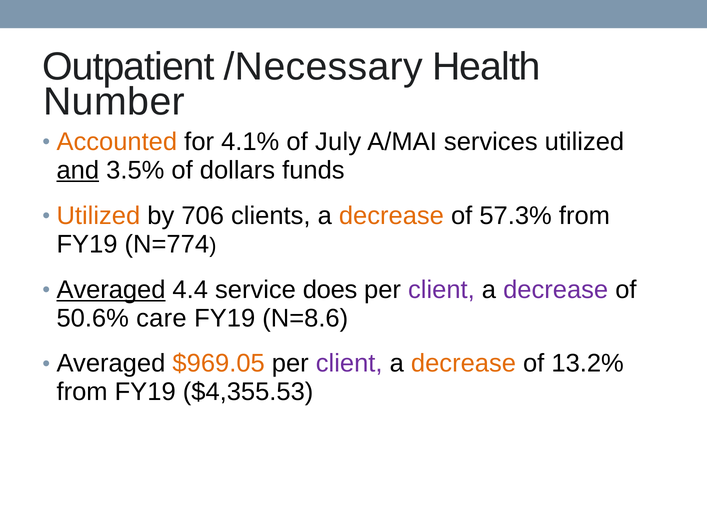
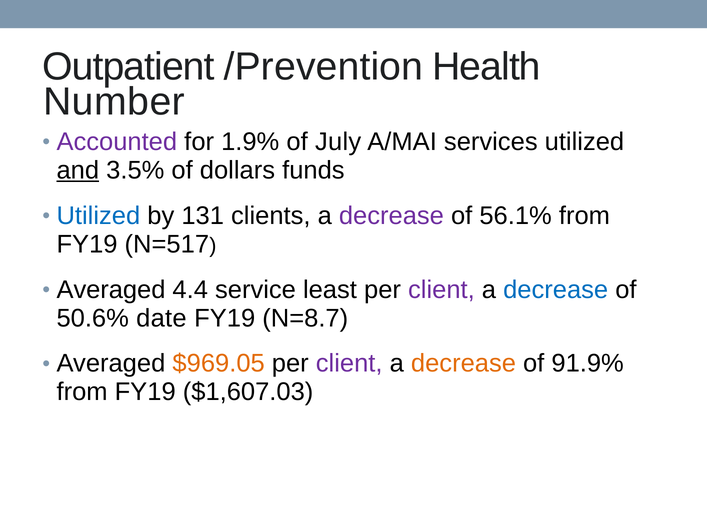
/Necessary: /Necessary -> /Prevention
Accounted colour: orange -> purple
4.1%: 4.1% -> 1.9%
Utilized at (98, 216) colour: orange -> blue
706: 706 -> 131
decrease at (391, 216) colour: orange -> purple
57.3%: 57.3% -> 56.1%
N=774: N=774 -> N=517
Averaged at (111, 290) underline: present -> none
does: does -> least
decrease at (556, 290) colour: purple -> blue
care: care -> date
N=8.6: N=8.6 -> N=8.7
13.2%: 13.2% -> 91.9%
$4,355.53: $4,355.53 -> $1,607.03
